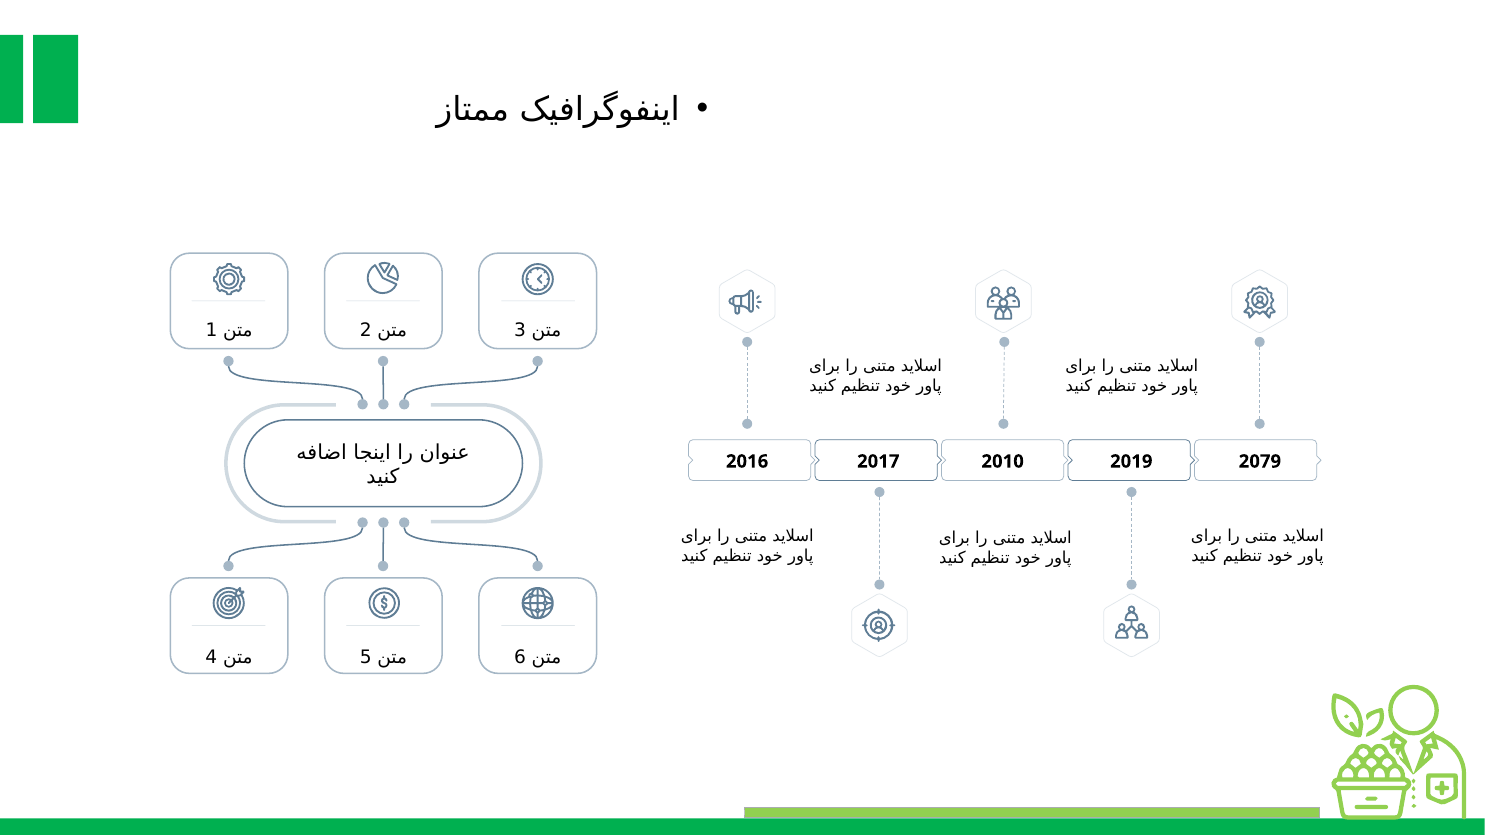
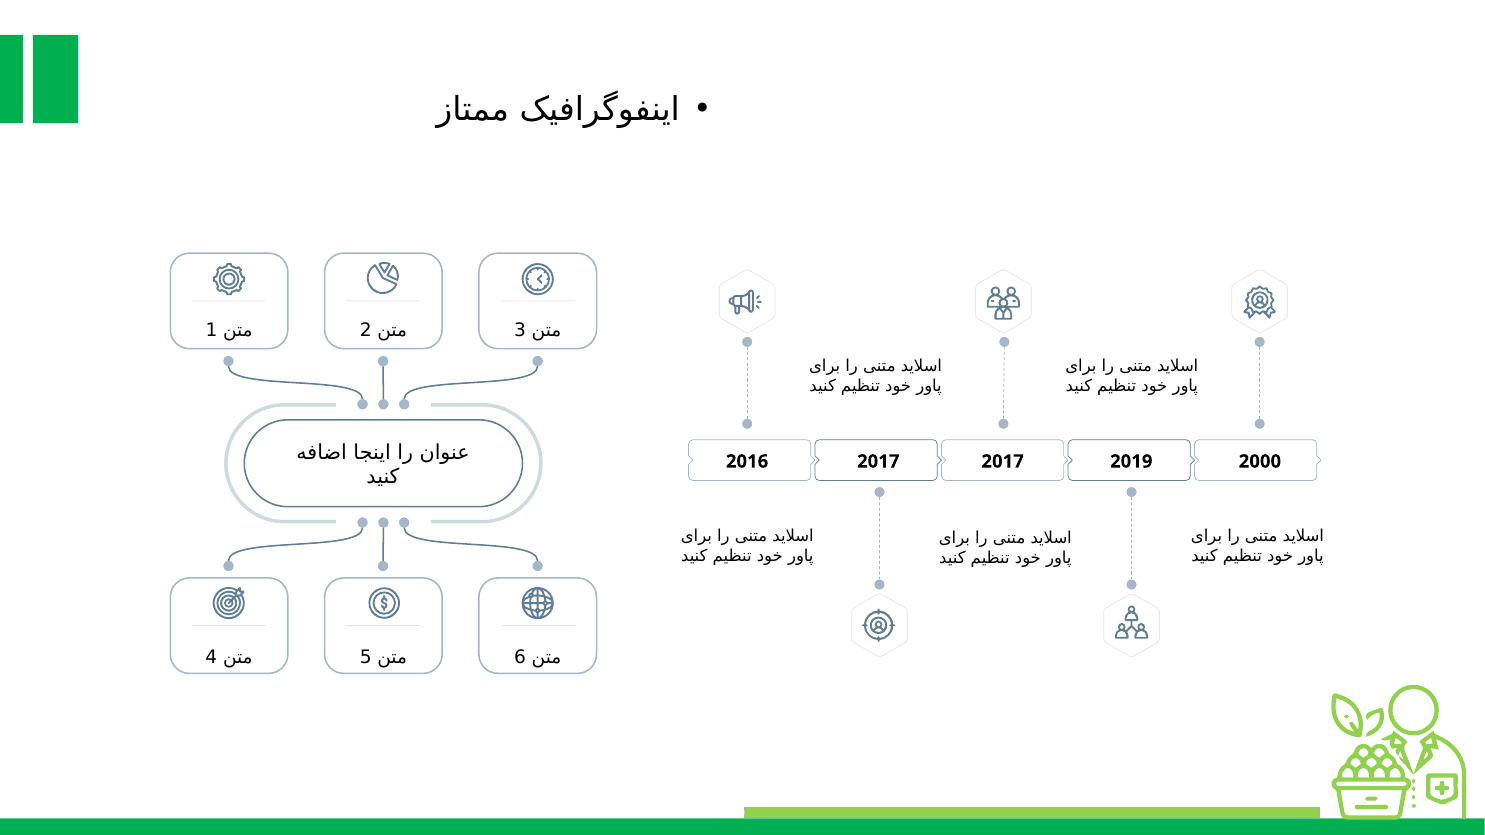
2017 2010: 2010 -> 2017
2079: 2079 -> 2000
